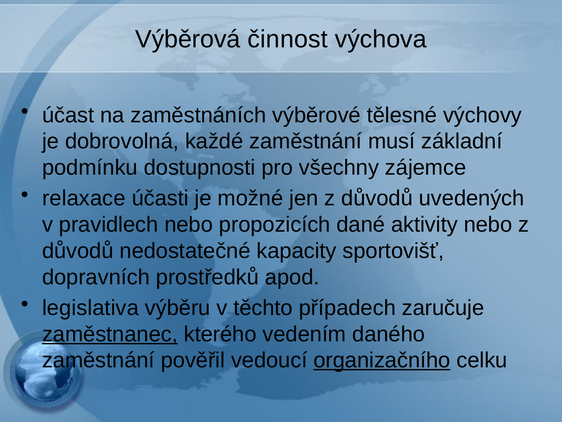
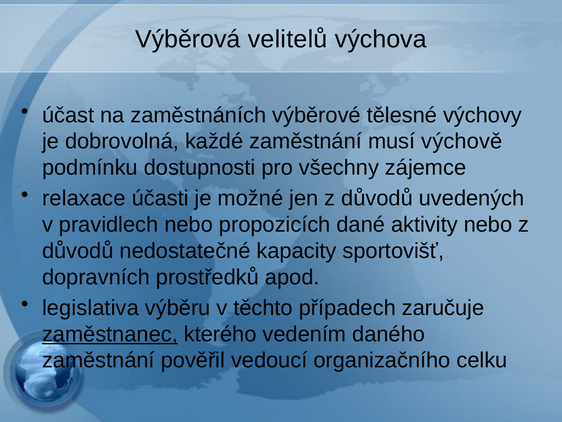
činnost: činnost -> velitelů
základní: základní -> výchově
organizačního underline: present -> none
